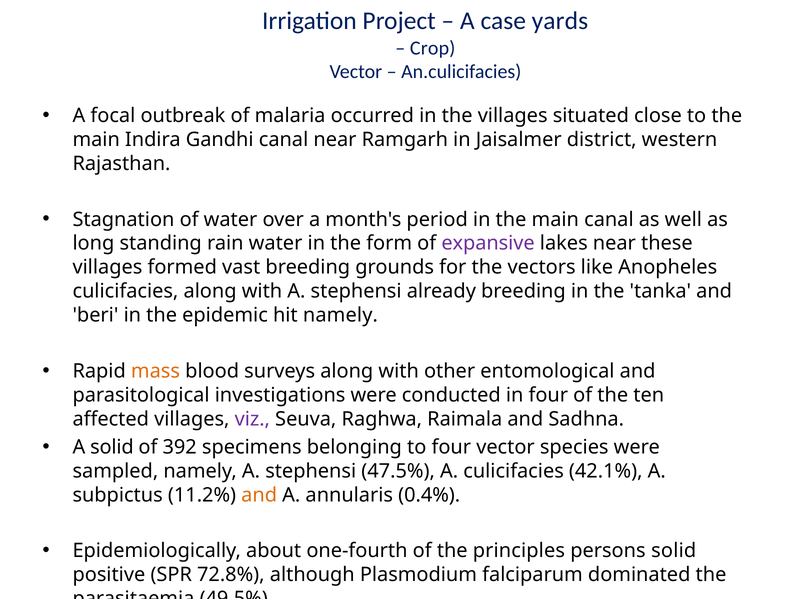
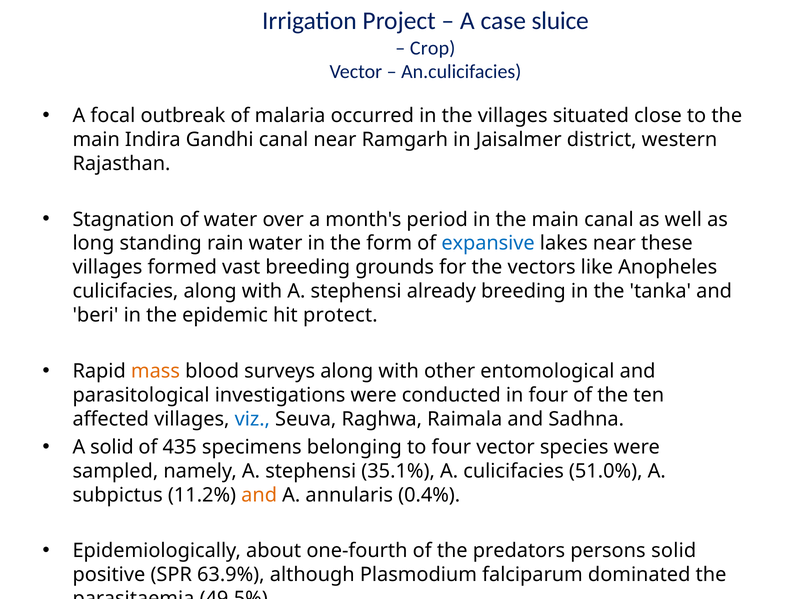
yards: yards -> sluice
expansive colour: purple -> blue
hit namely: namely -> protect
viz colour: purple -> blue
392: 392 -> 435
47.5%: 47.5% -> 35.1%
42.1%: 42.1% -> 51.0%
principles: principles -> predators
72.8%: 72.8% -> 63.9%
